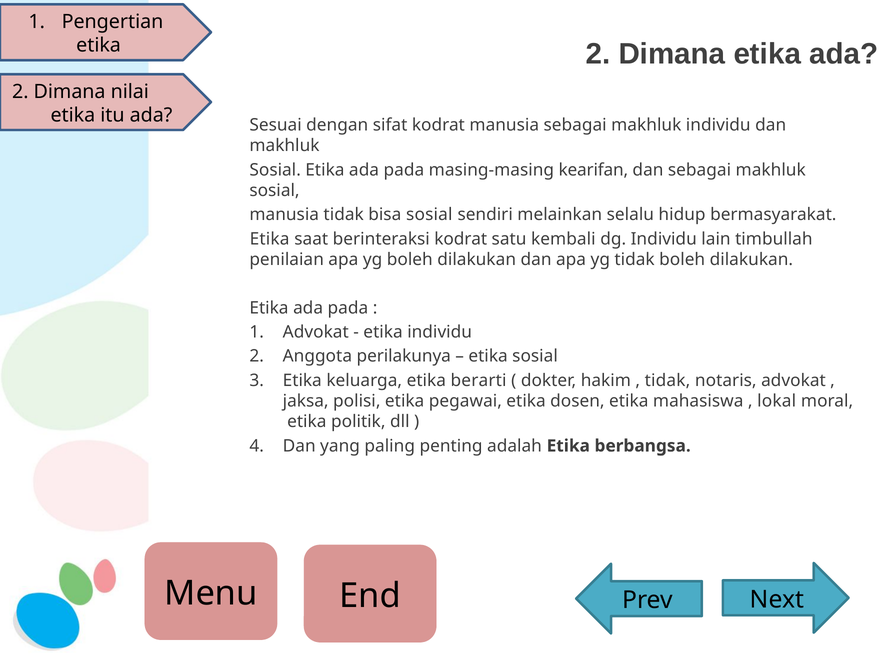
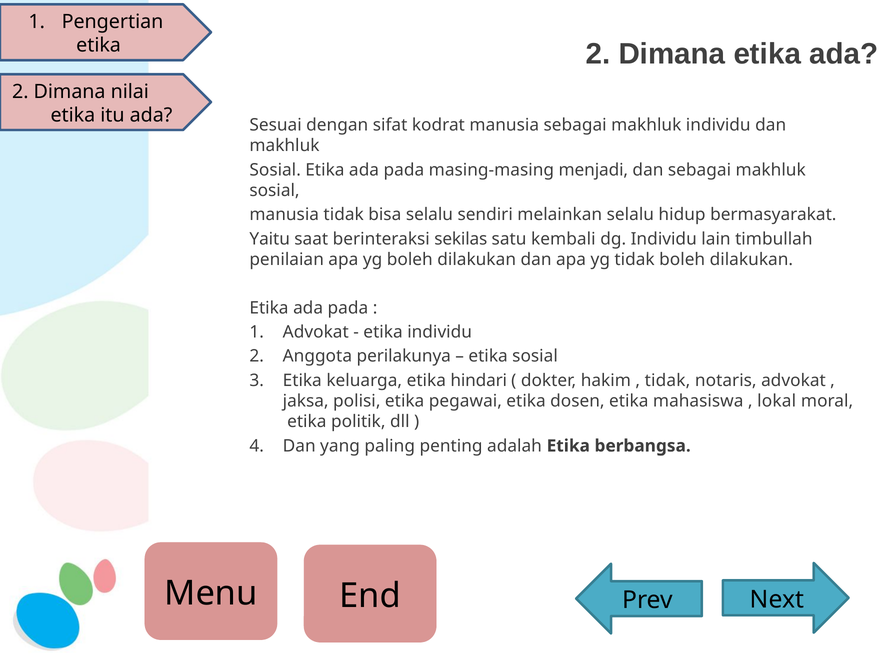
kearifan: kearifan -> menjadi
bisa sosial: sosial -> selalu
Etika at (270, 239): Etika -> Yaitu
berinteraksi kodrat: kodrat -> sekilas
berarti: berarti -> hindari
